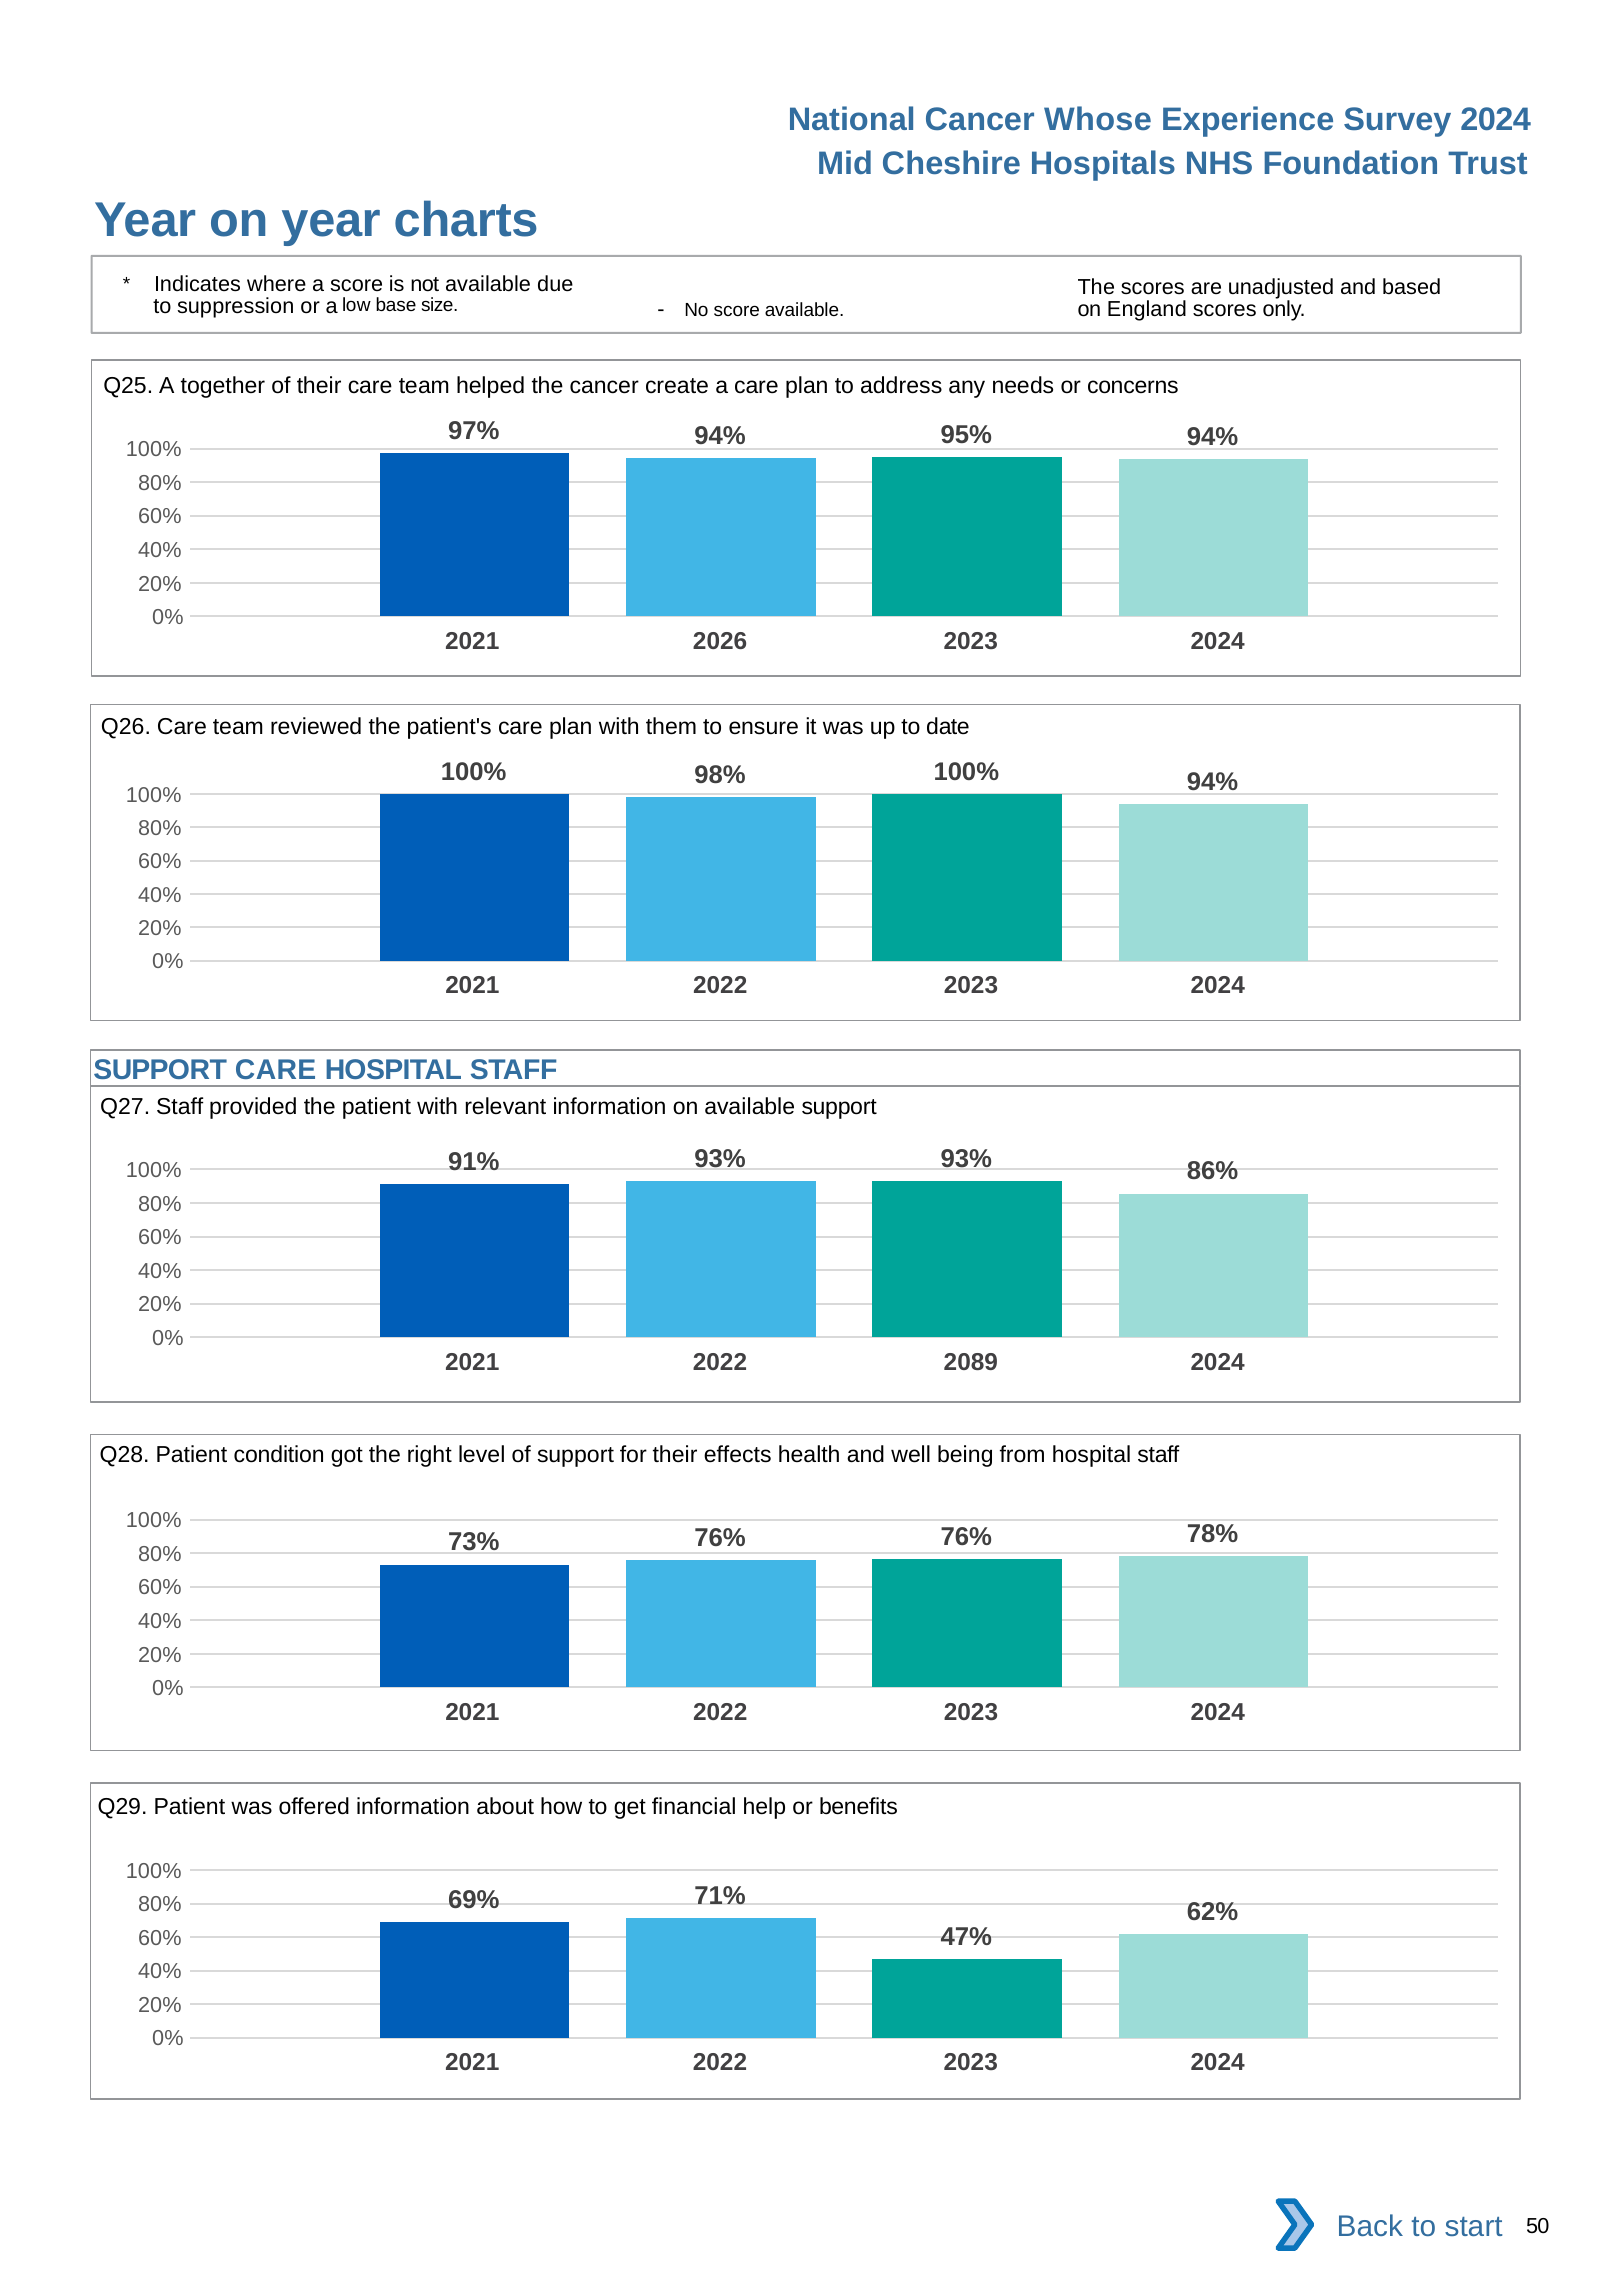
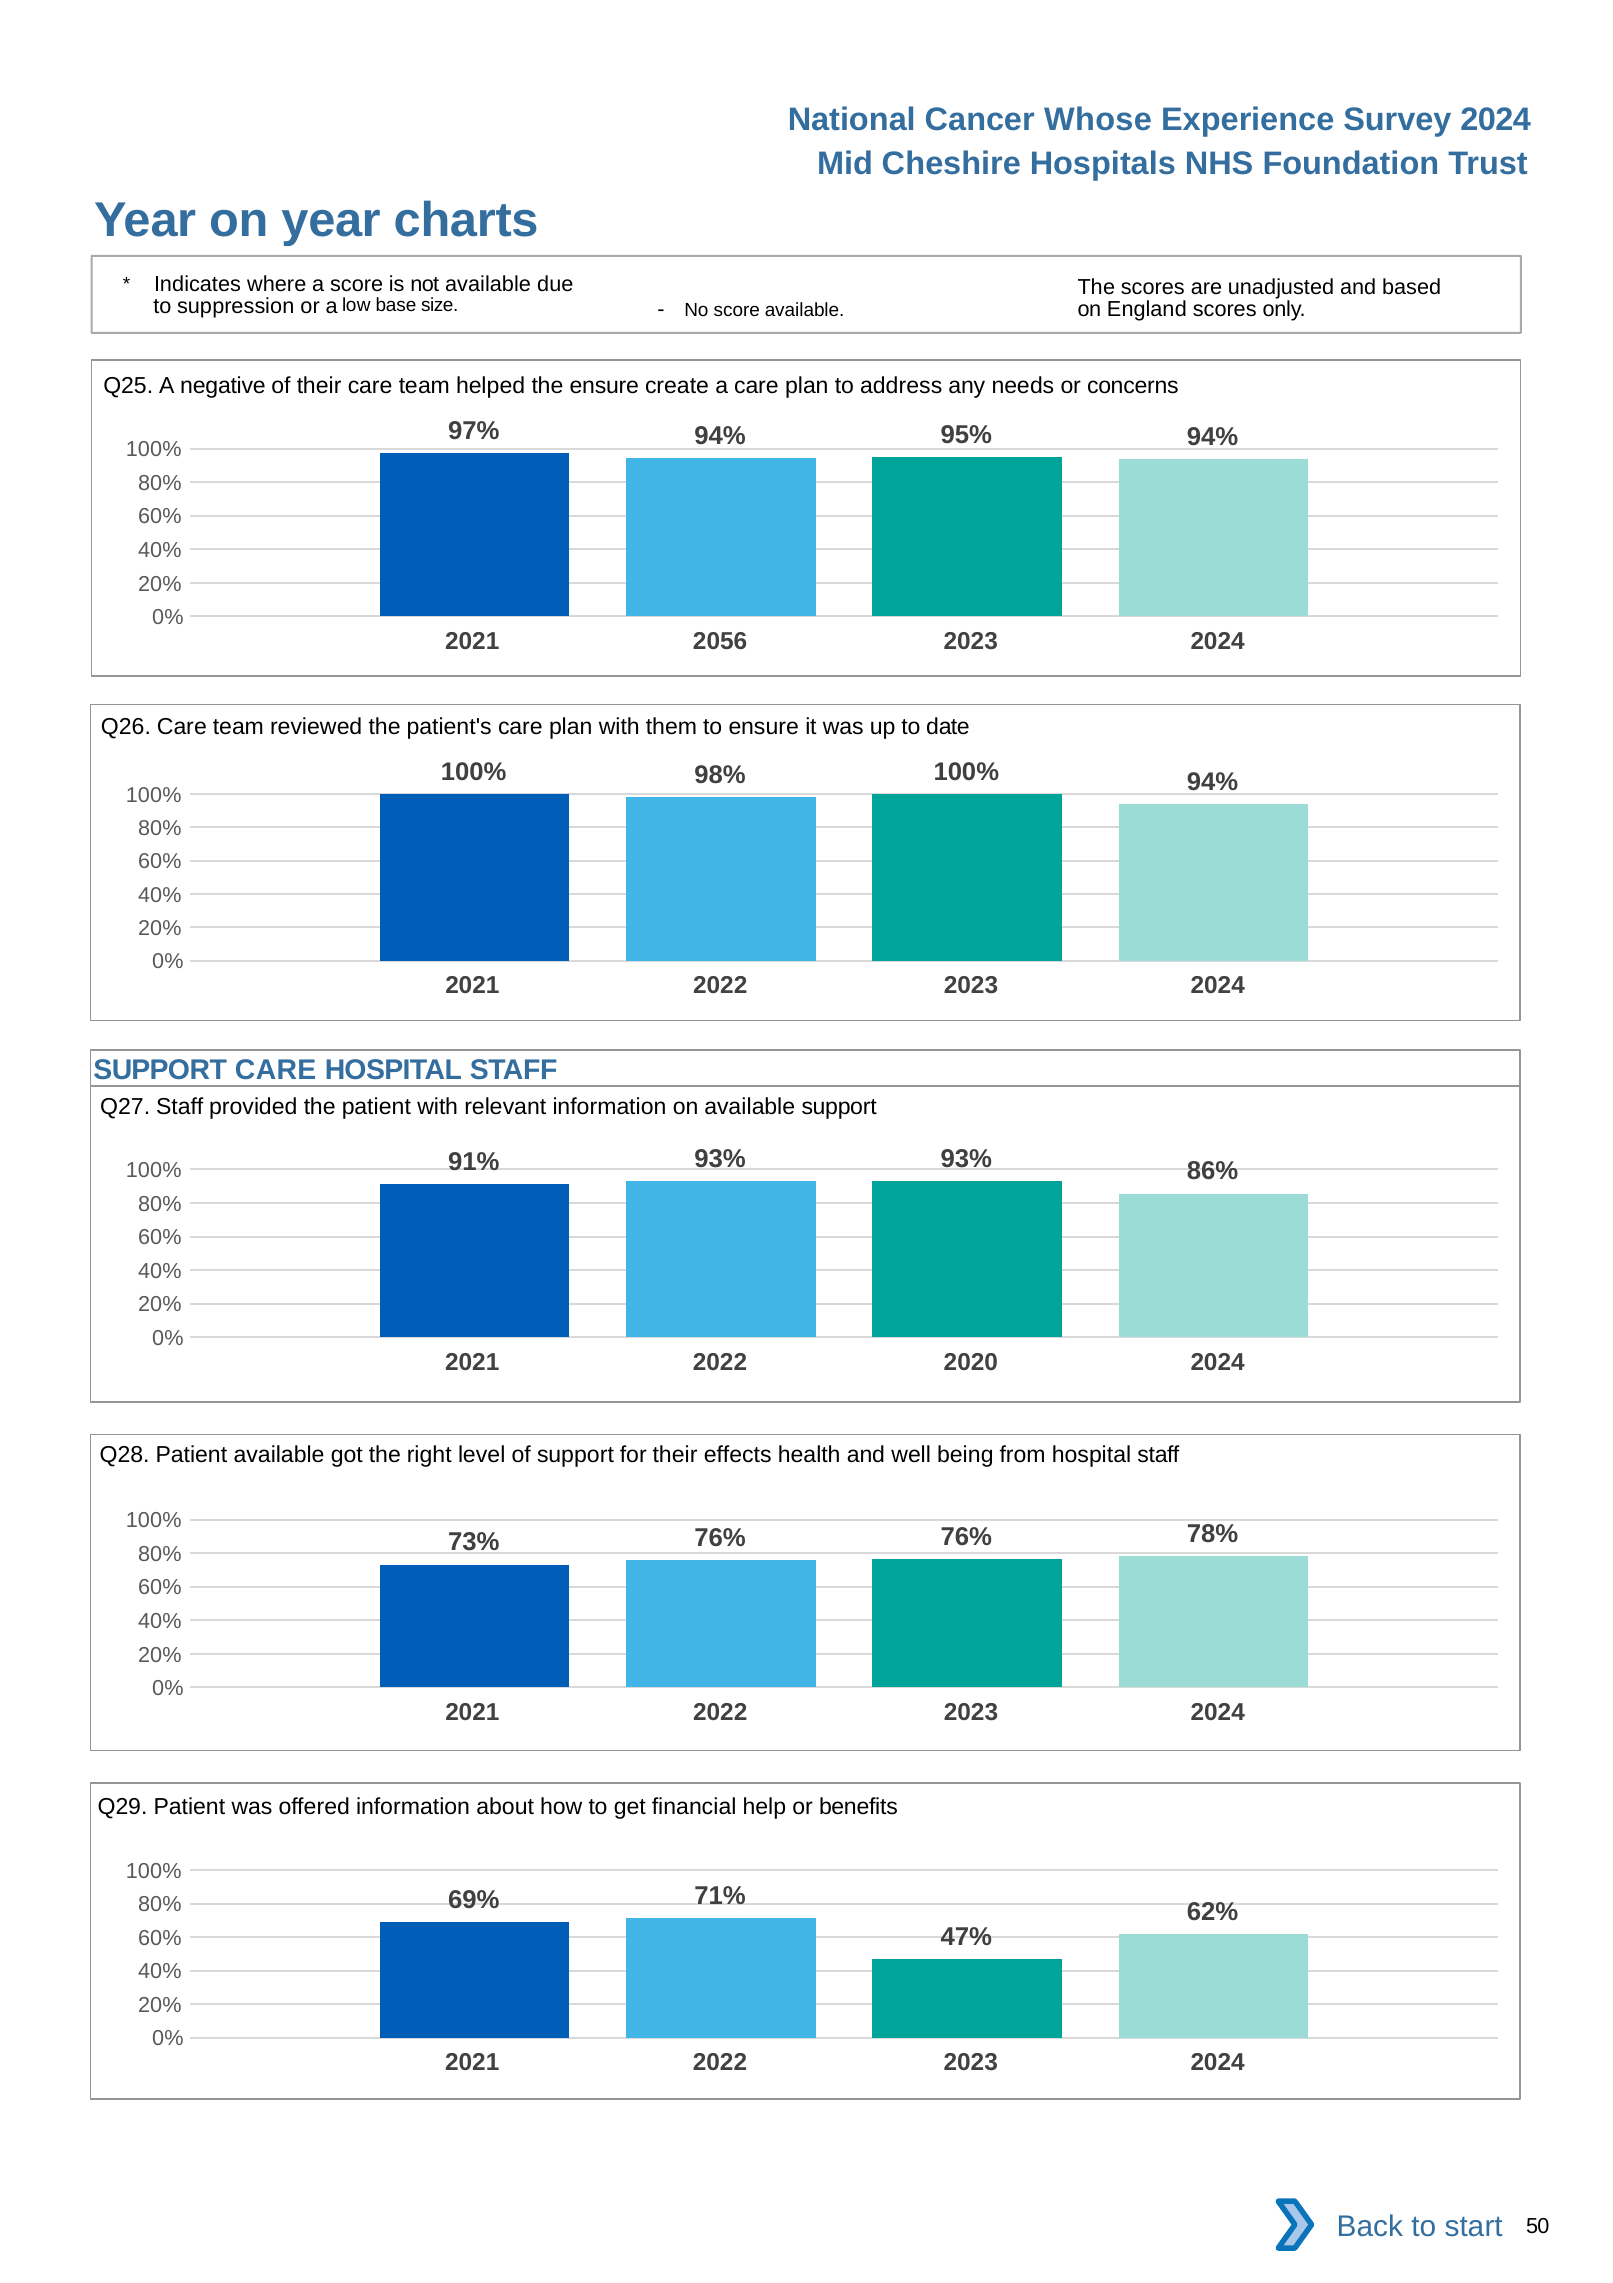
together: together -> negative
the cancer: cancer -> ensure
2026: 2026 -> 2056
2089: 2089 -> 2020
Patient condition: condition -> available
